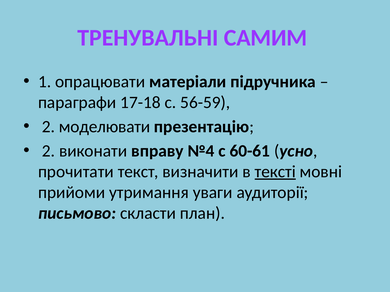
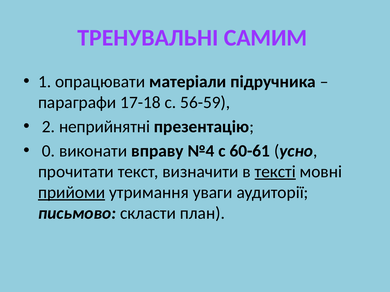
моделювати: моделювати -> неприйнятні
2 at (49, 151): 2 -> 0
прийоми underline: none -> present
